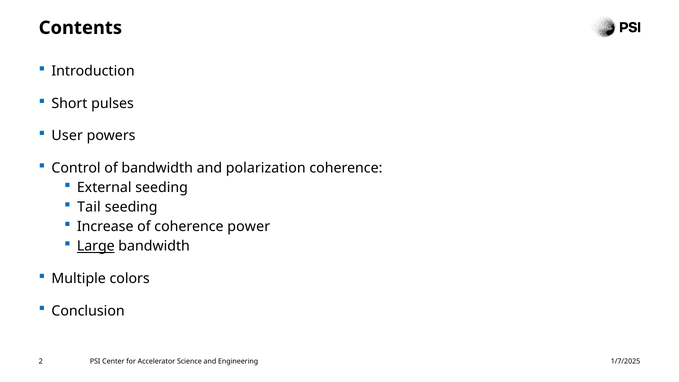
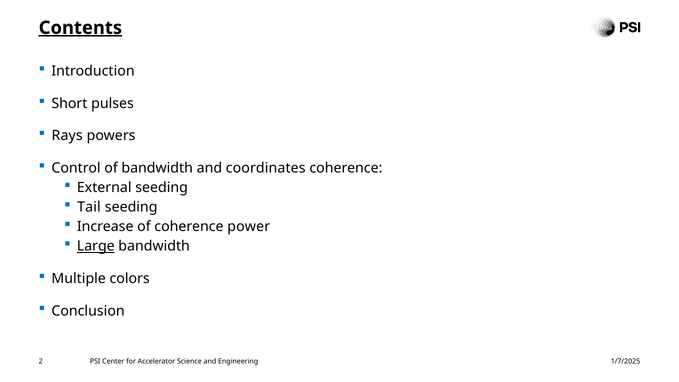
Contents underline: none -> present
User: User -> Rays
polarization: polarization -> coordinates
